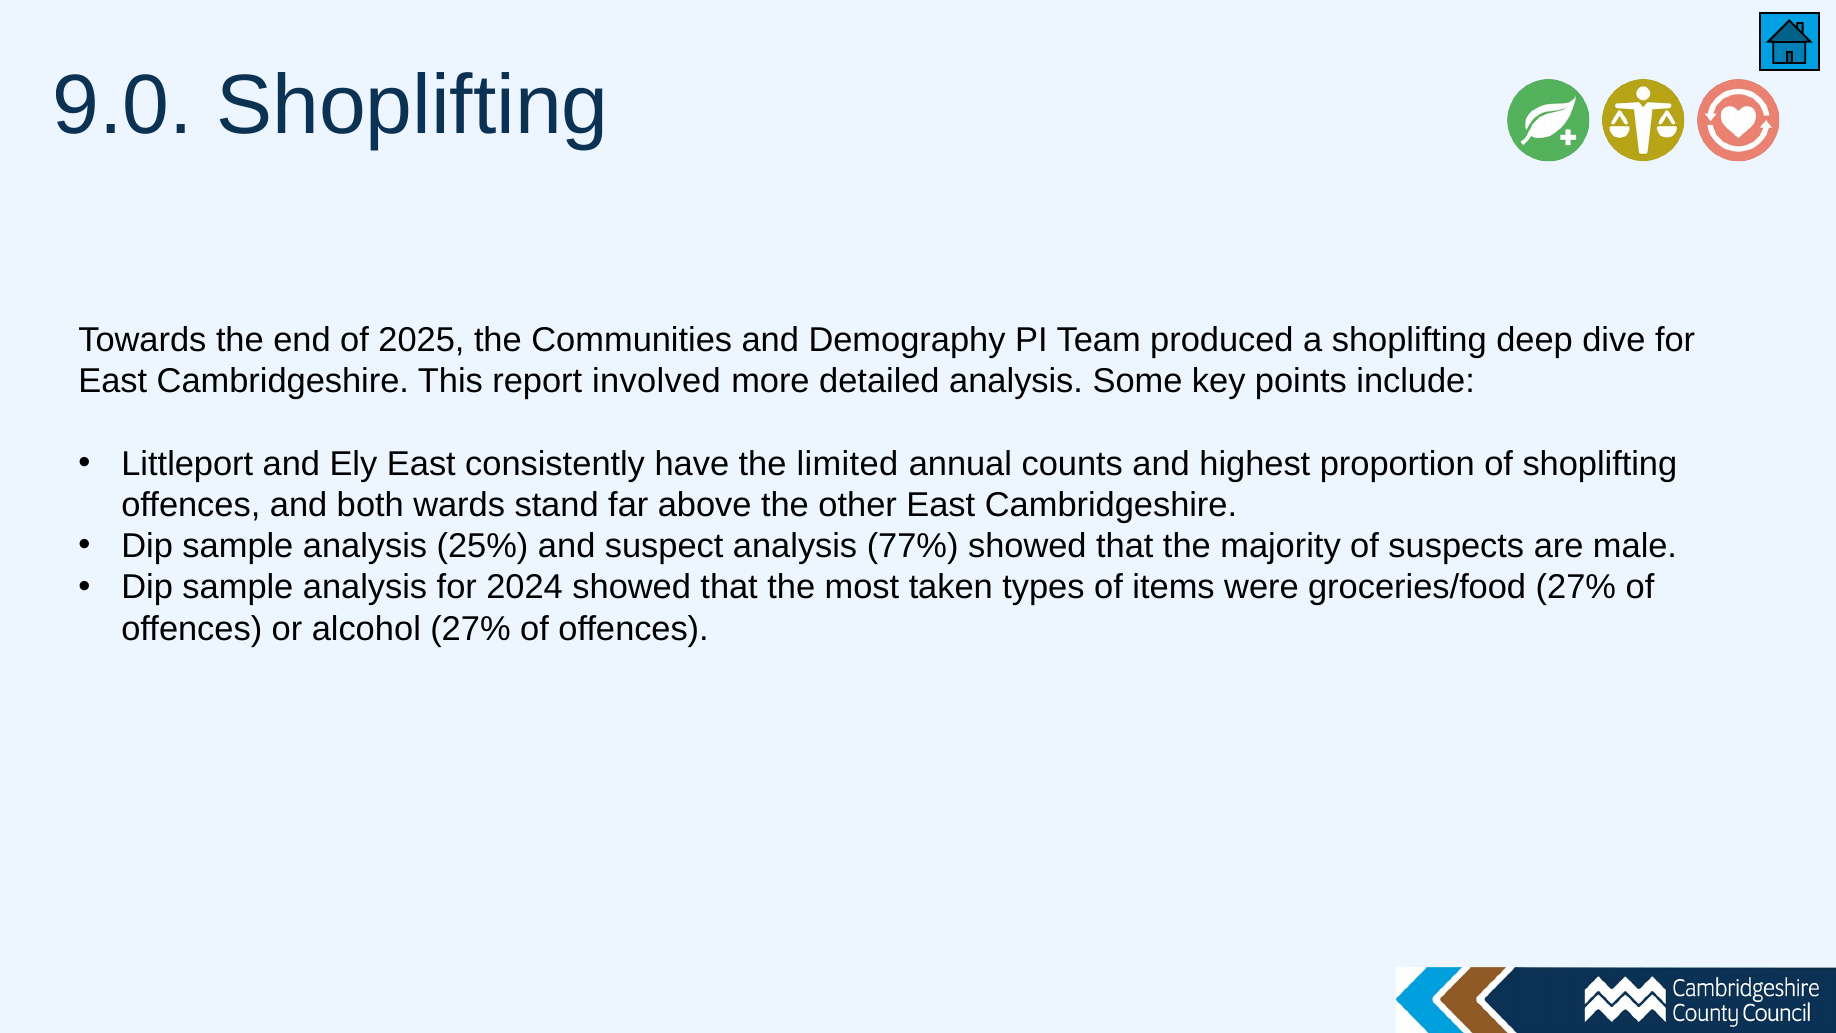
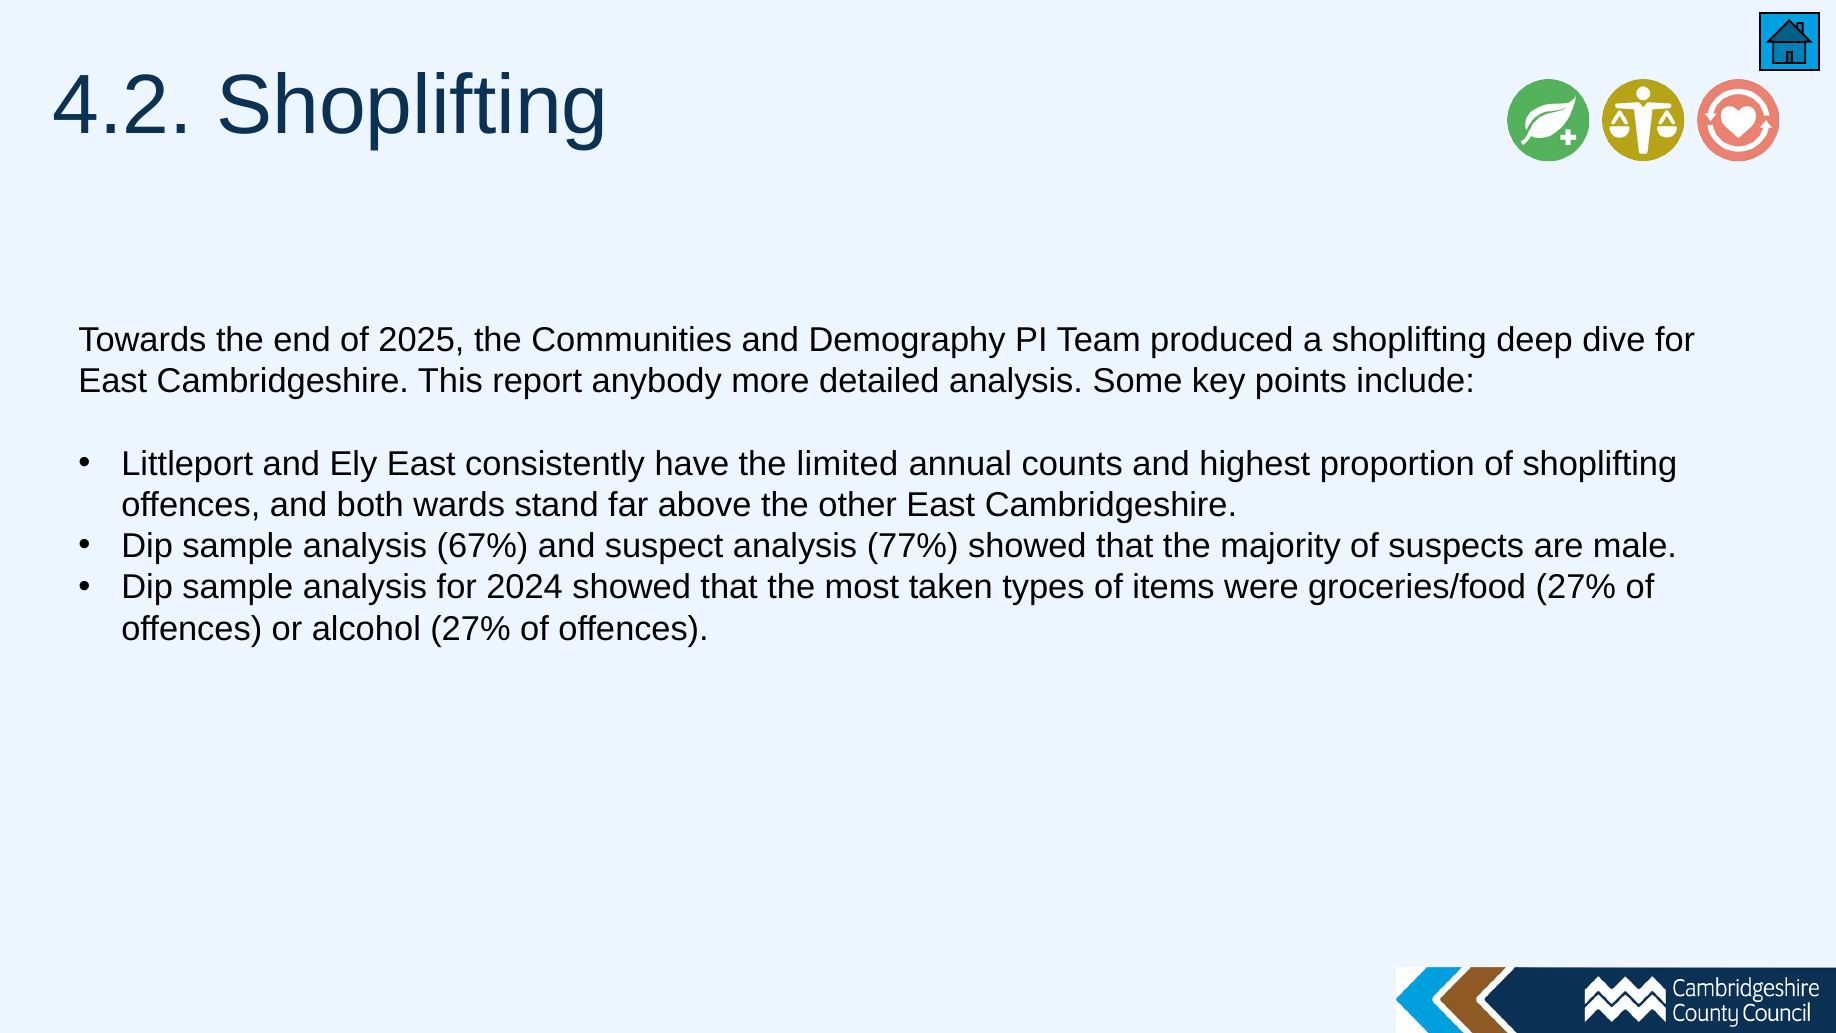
9.0: 9.0 -> 4.2
involved: involved -> anybody
25%: 25% -> 67%
